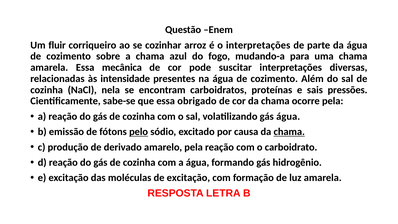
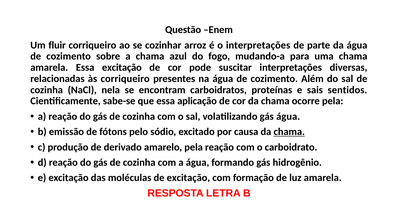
Essa mecânica: mecânica -> excitação
às intensidade: intensidade -> corriqueiro
pressões: pressões -> sentidos
obrigado: obrigado -> aplicação
pelo underline: present -> none
